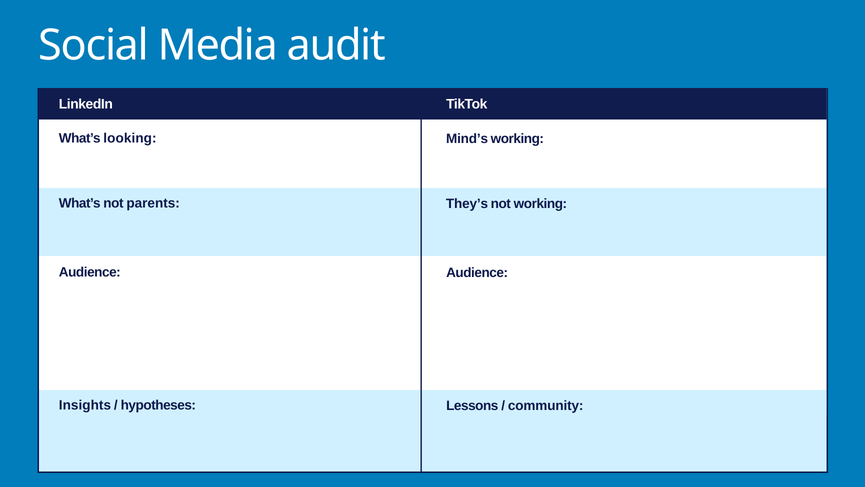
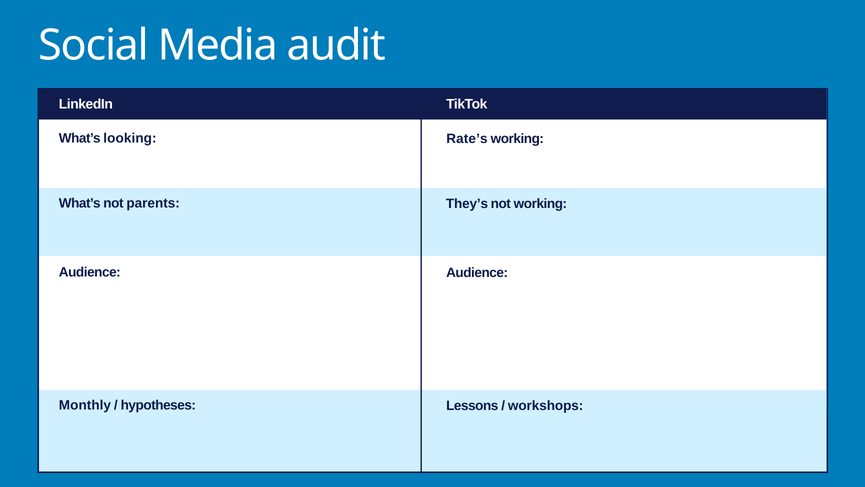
Mind’s: Mind’s -> Rate’s
Insights: Insights -> Monthly
community: community -> workshops
